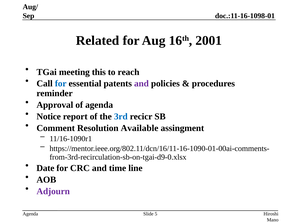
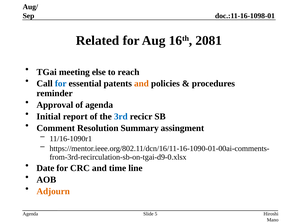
2001: 2001 -> 2081
this: this -> else
and at (141, 84) colour: purple -> orange
Notice: Notice -> Initial
Available: Available -> Summary
Adjourn colour: purple -> orange
